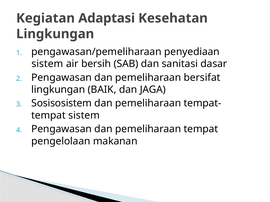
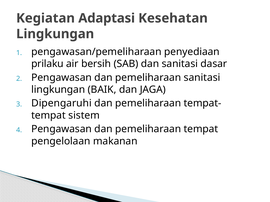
sistem at (47, 64): sistem -> prilaku
pemeliharaan bersifat: bersifat -> sanitasi
Sosisosistem: Sosisosistem -> Dipengaruhi
